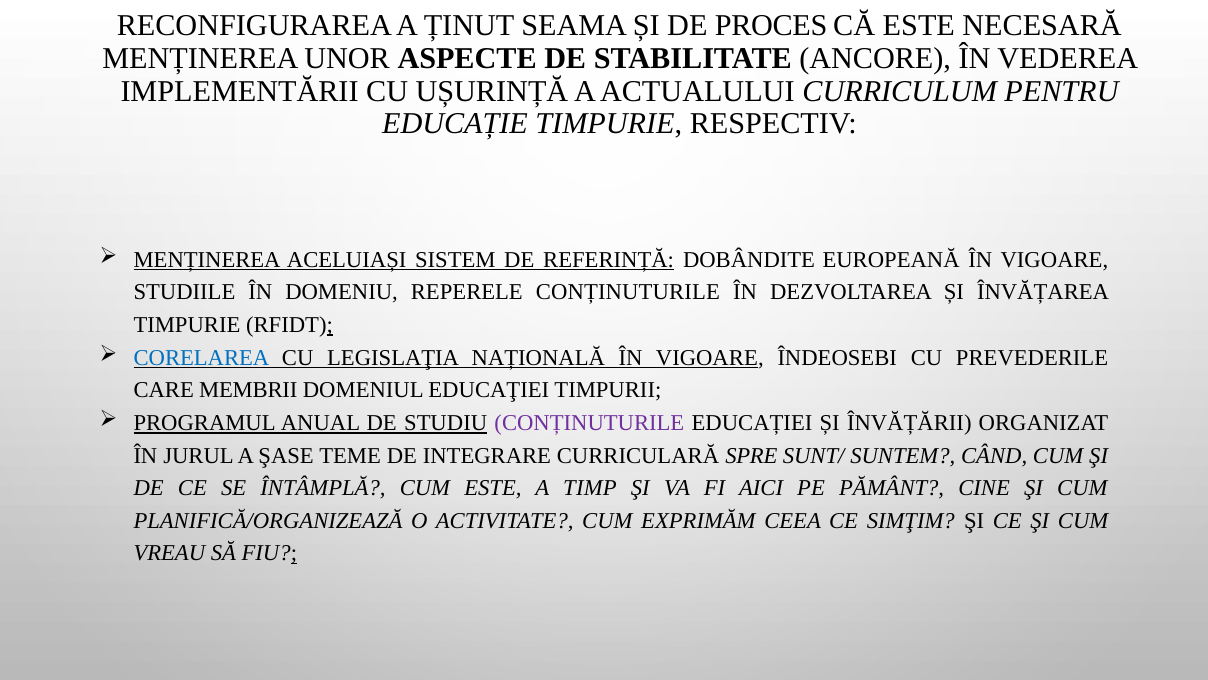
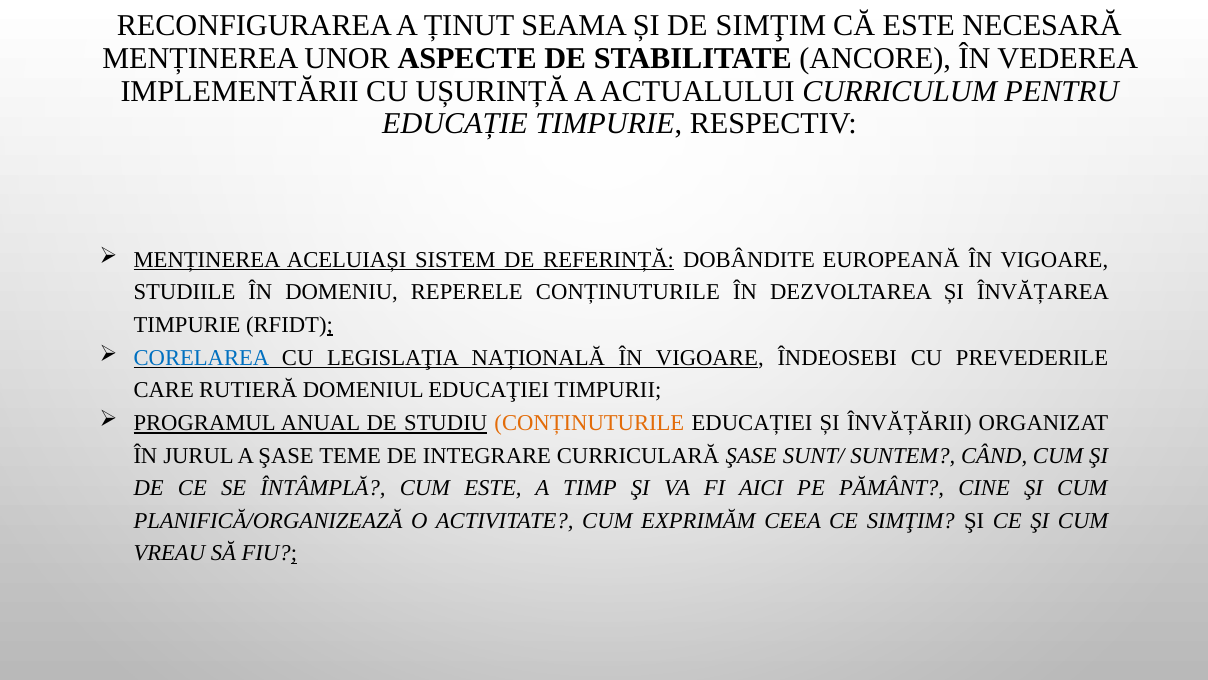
DE PROCES: PROCES -> SIMŢIM
MEMBRII: MEMBRII -> RUTIERĂ
CONȚINUTURILE at (589, 423) colour: purple -> orange
CURRICULARĂ SPRE: SPRE -> ŞASE
